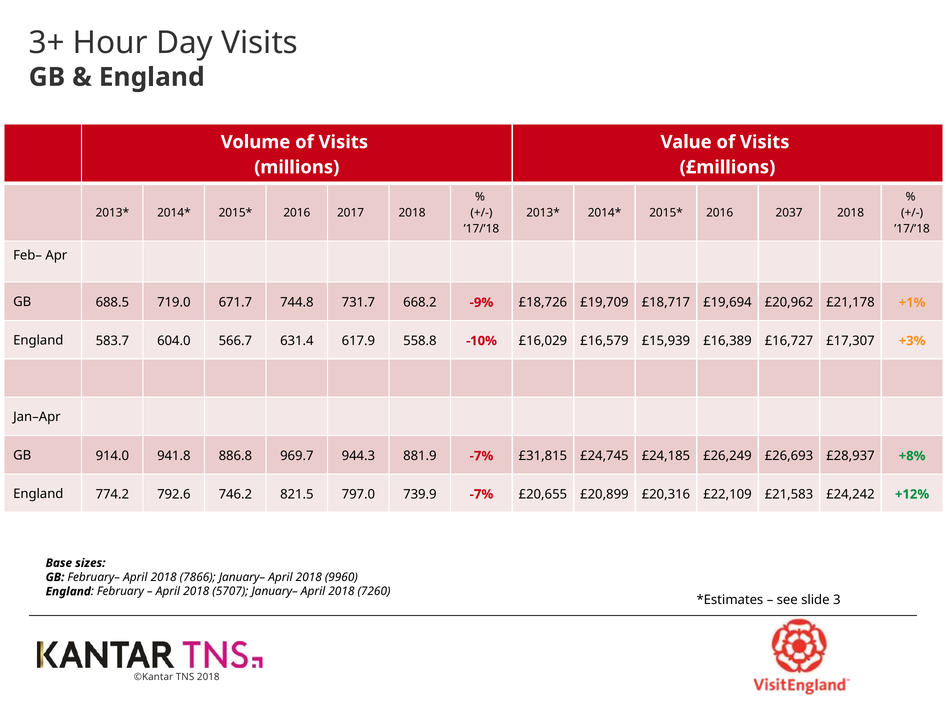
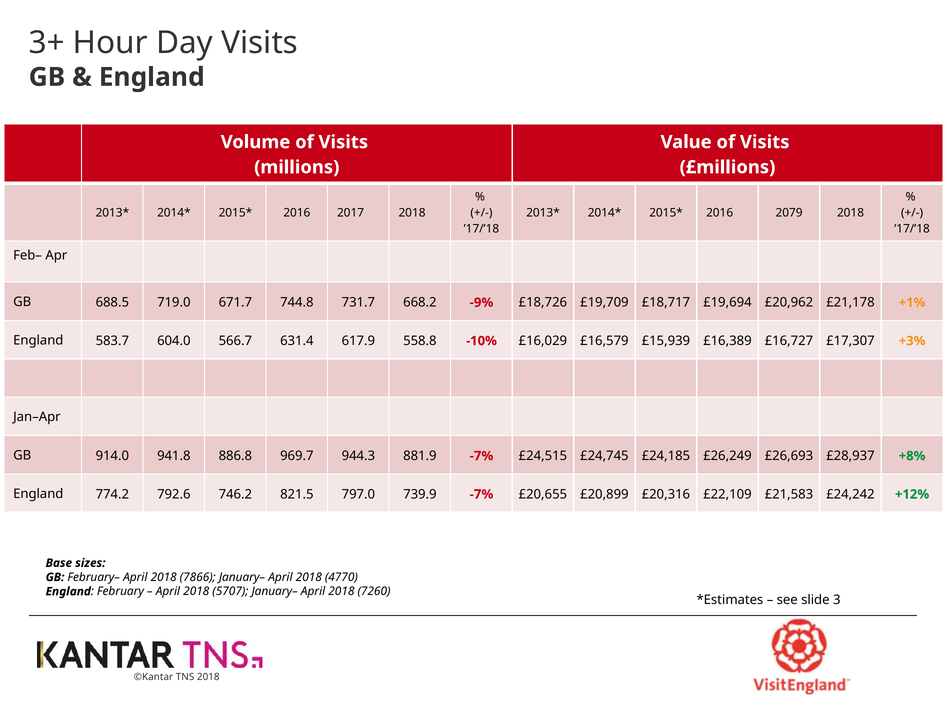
2037: 2037 -> 2079
£31,815: £31,815 -> £24,515
9960: 9960 -> 4770
